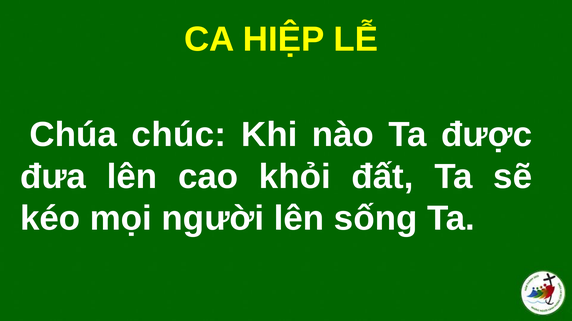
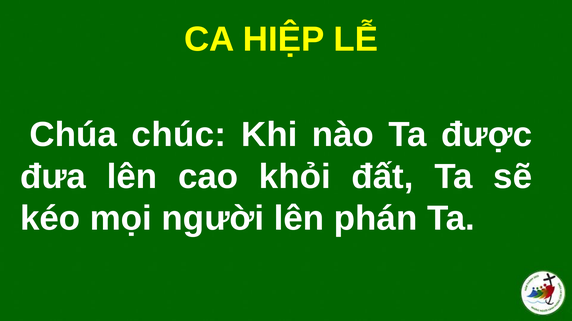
sống: sống -> phán
